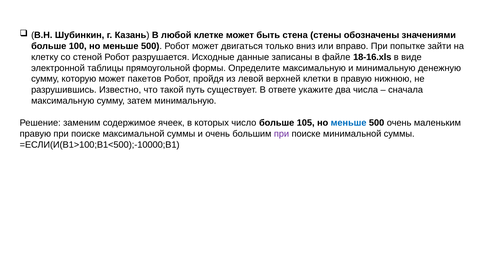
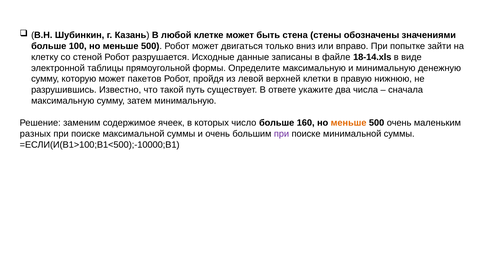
18-16.xls: 18-16.xls -> 18-14.xls
105: 105 -> 160
меньше at (349, 123) colour: blue -> orange
правую at (35, 134): правую -> разных
